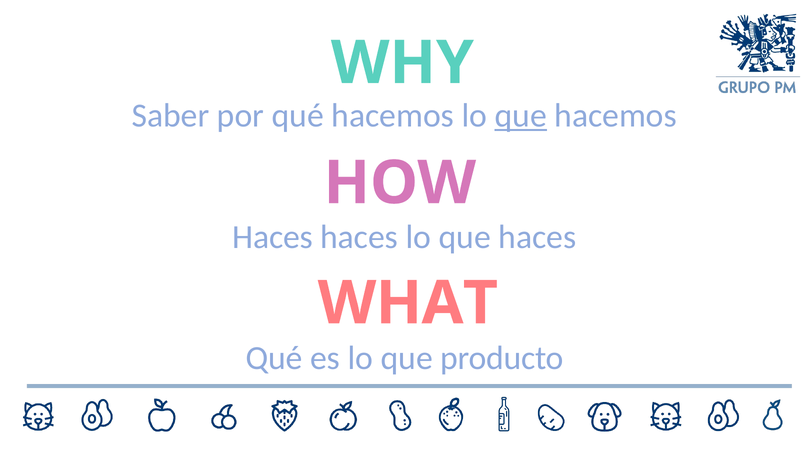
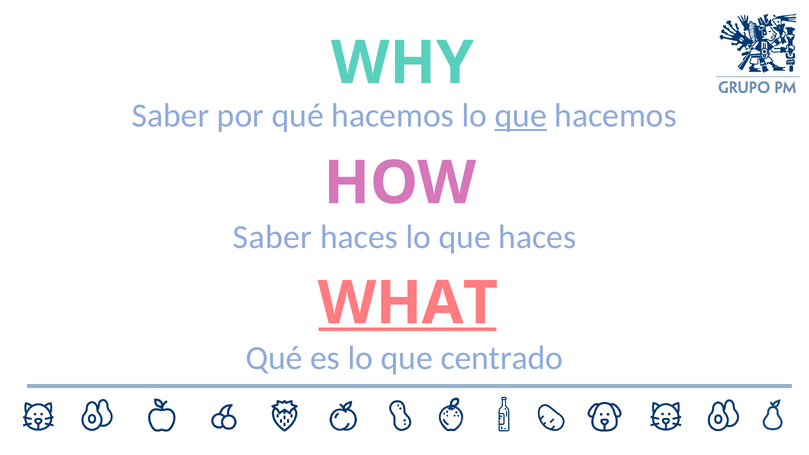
Haces at (273, 237): Haces -> Saber
WHAT underline: none -> present
producto: producto -> centrado
